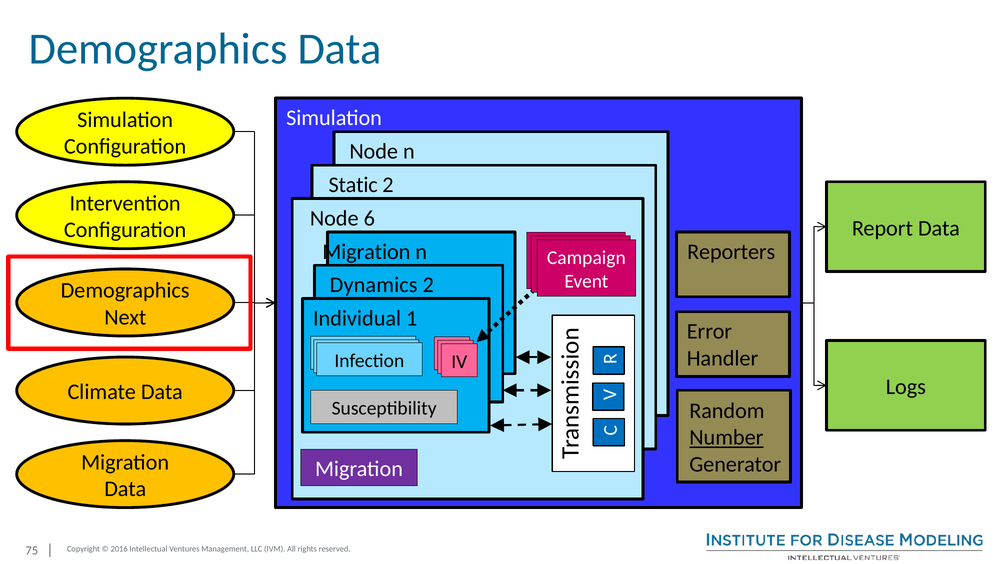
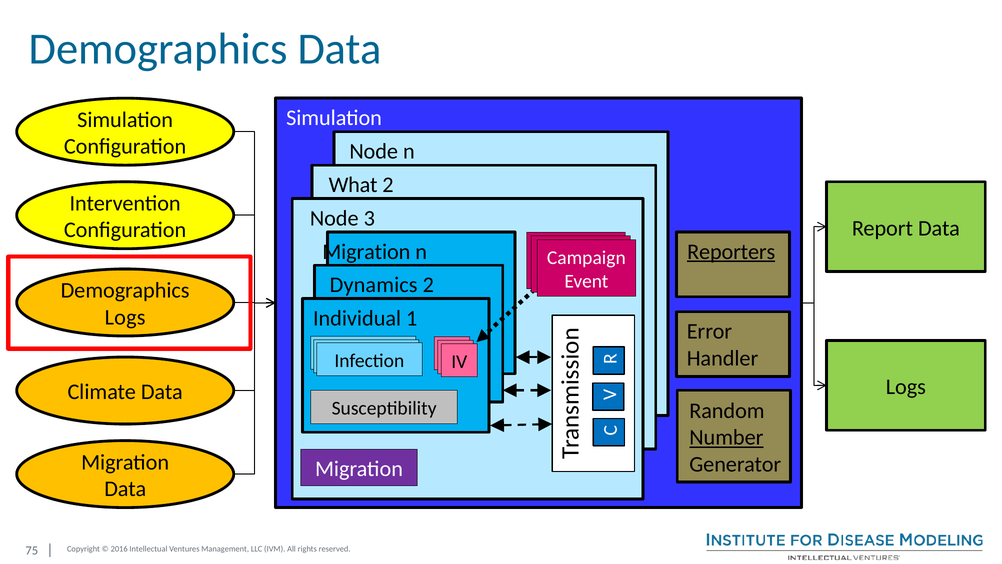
Static: Static -> What
6: 6 -> 3
Reporters underline: none -> present
Next at (125, 317): Next -> Logs
